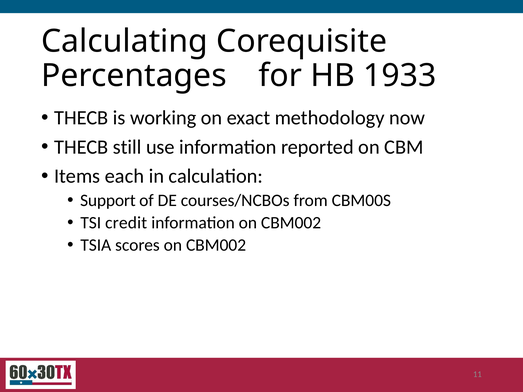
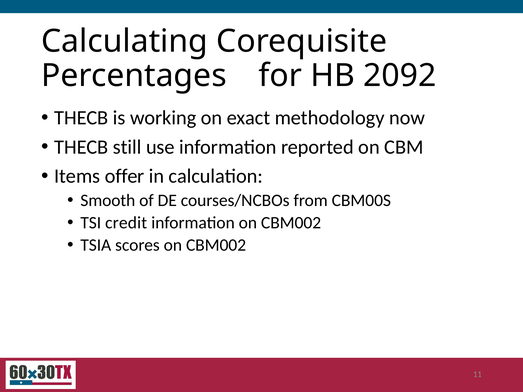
1933: 1933 -> 2092
each: each -> offer
Support: Support -> Smooth
